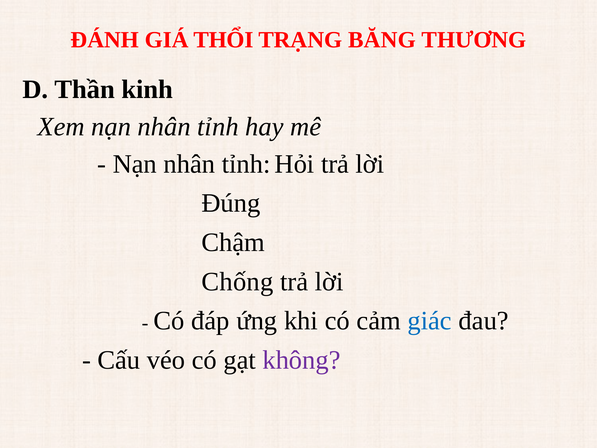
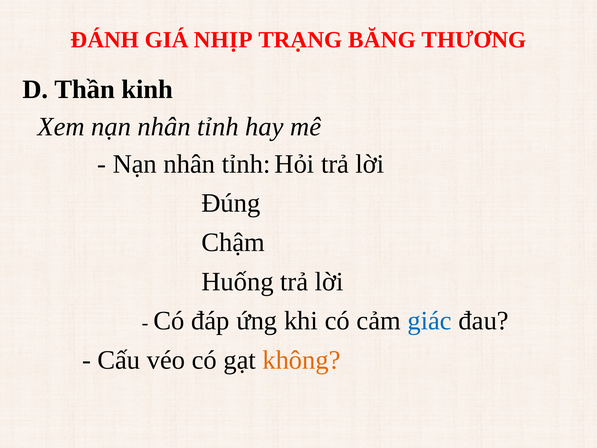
THỔI: THỔI -> NHỊP
Chống: Chống -> Huống
không colour: purple -> orange
